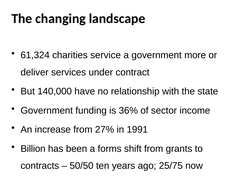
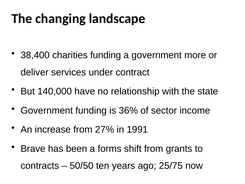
61,324: 61,324 -> 38,400
charities service: service -> funding
Billion: Billion -> Brave
